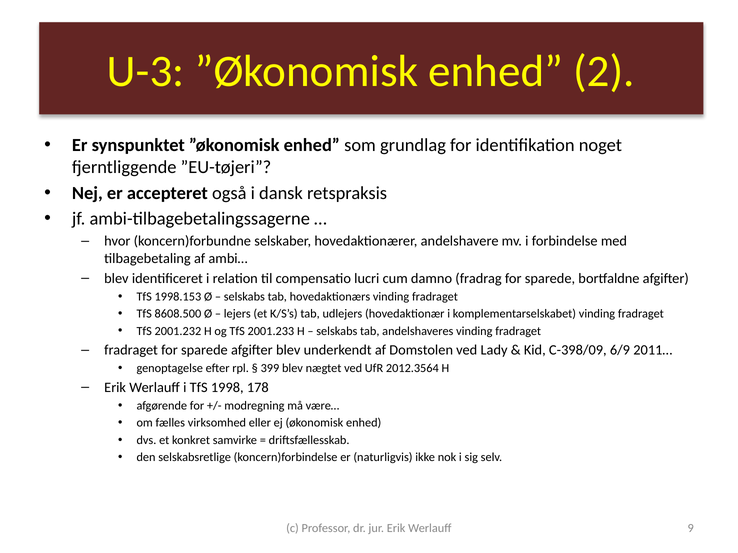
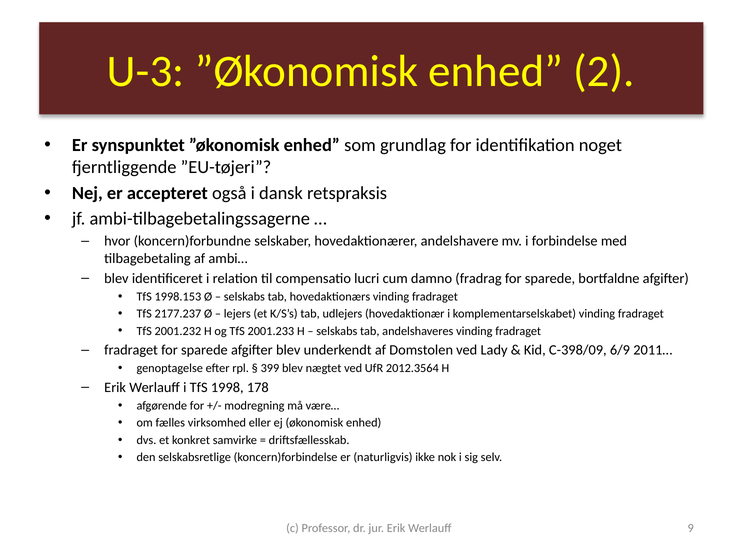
8608.500: 8608.500 -> 2177.237
